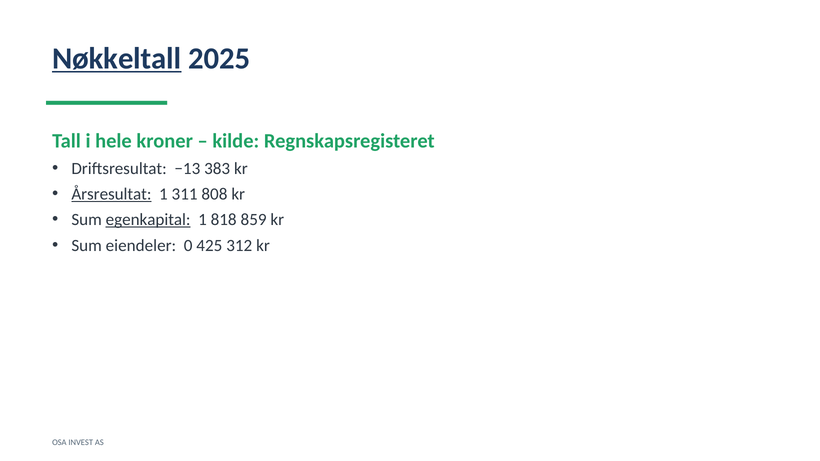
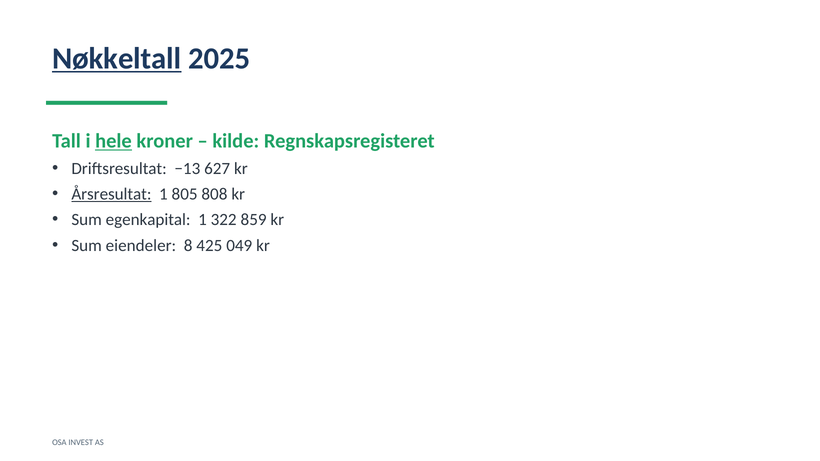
hele underline: none -> present
383: 383 -> 627
311: 311 -> 805
egenkapital underline: present -> none
818: 818 -> 322
0: 0 -> 8
312: 312 -> 049
